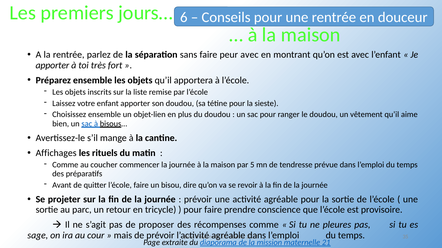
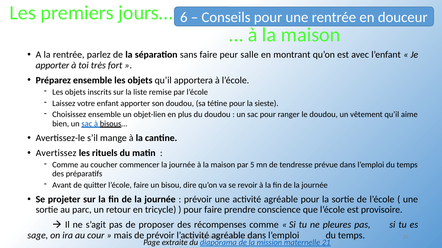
peur avec: avec -> salle
Affichages: Affichages -> Avertissez
